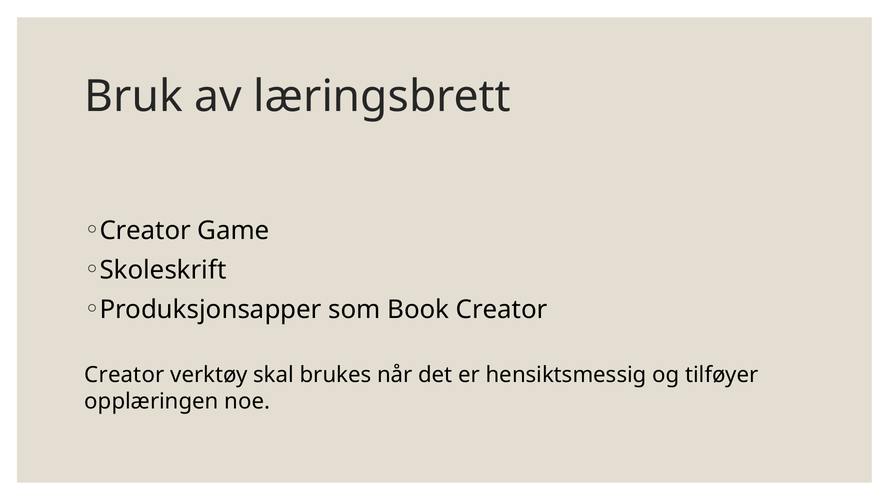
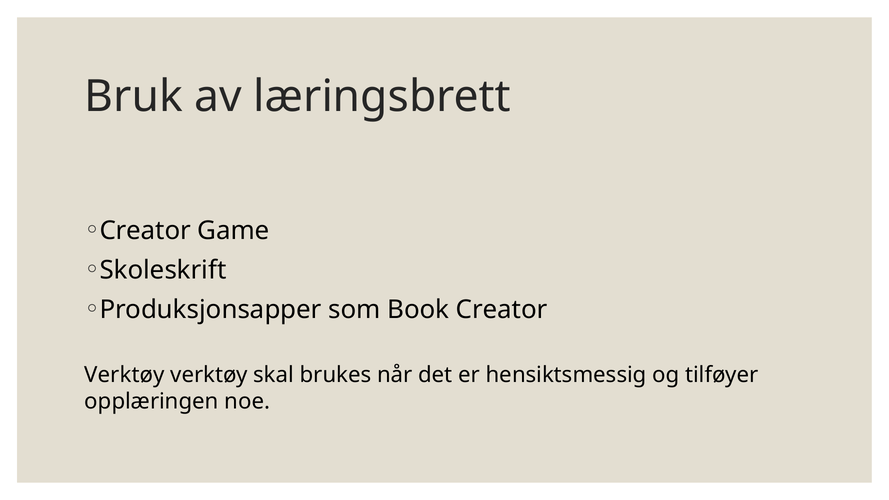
Creator at (124, 375): Creator -> Verktøy
